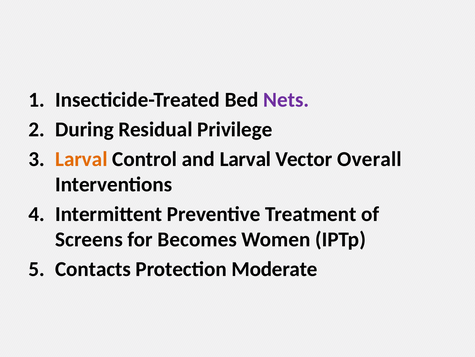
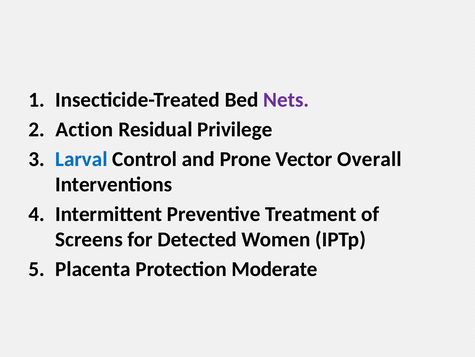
During: During -> Action
Larval at (81, 159) colour: orange -> blue
and Larval: Larval -> Prone
Becomes: Becomes -> Detected
Contacts: Contacts -> Placenta
